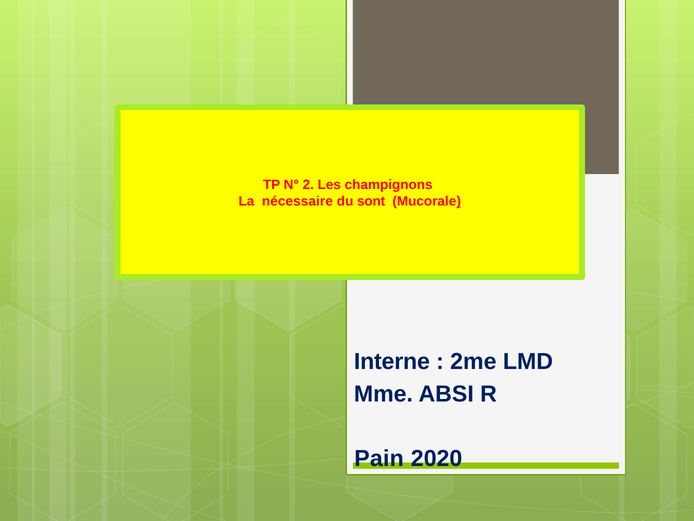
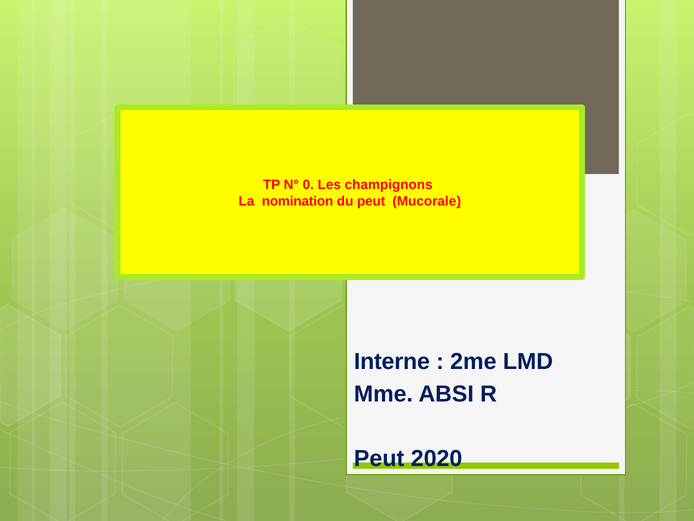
2: 2 -> 0
nécessaire: nécessaire -> nomination
du sont: sont -> peut
Pain at (379, 458): Pain -> Peut
